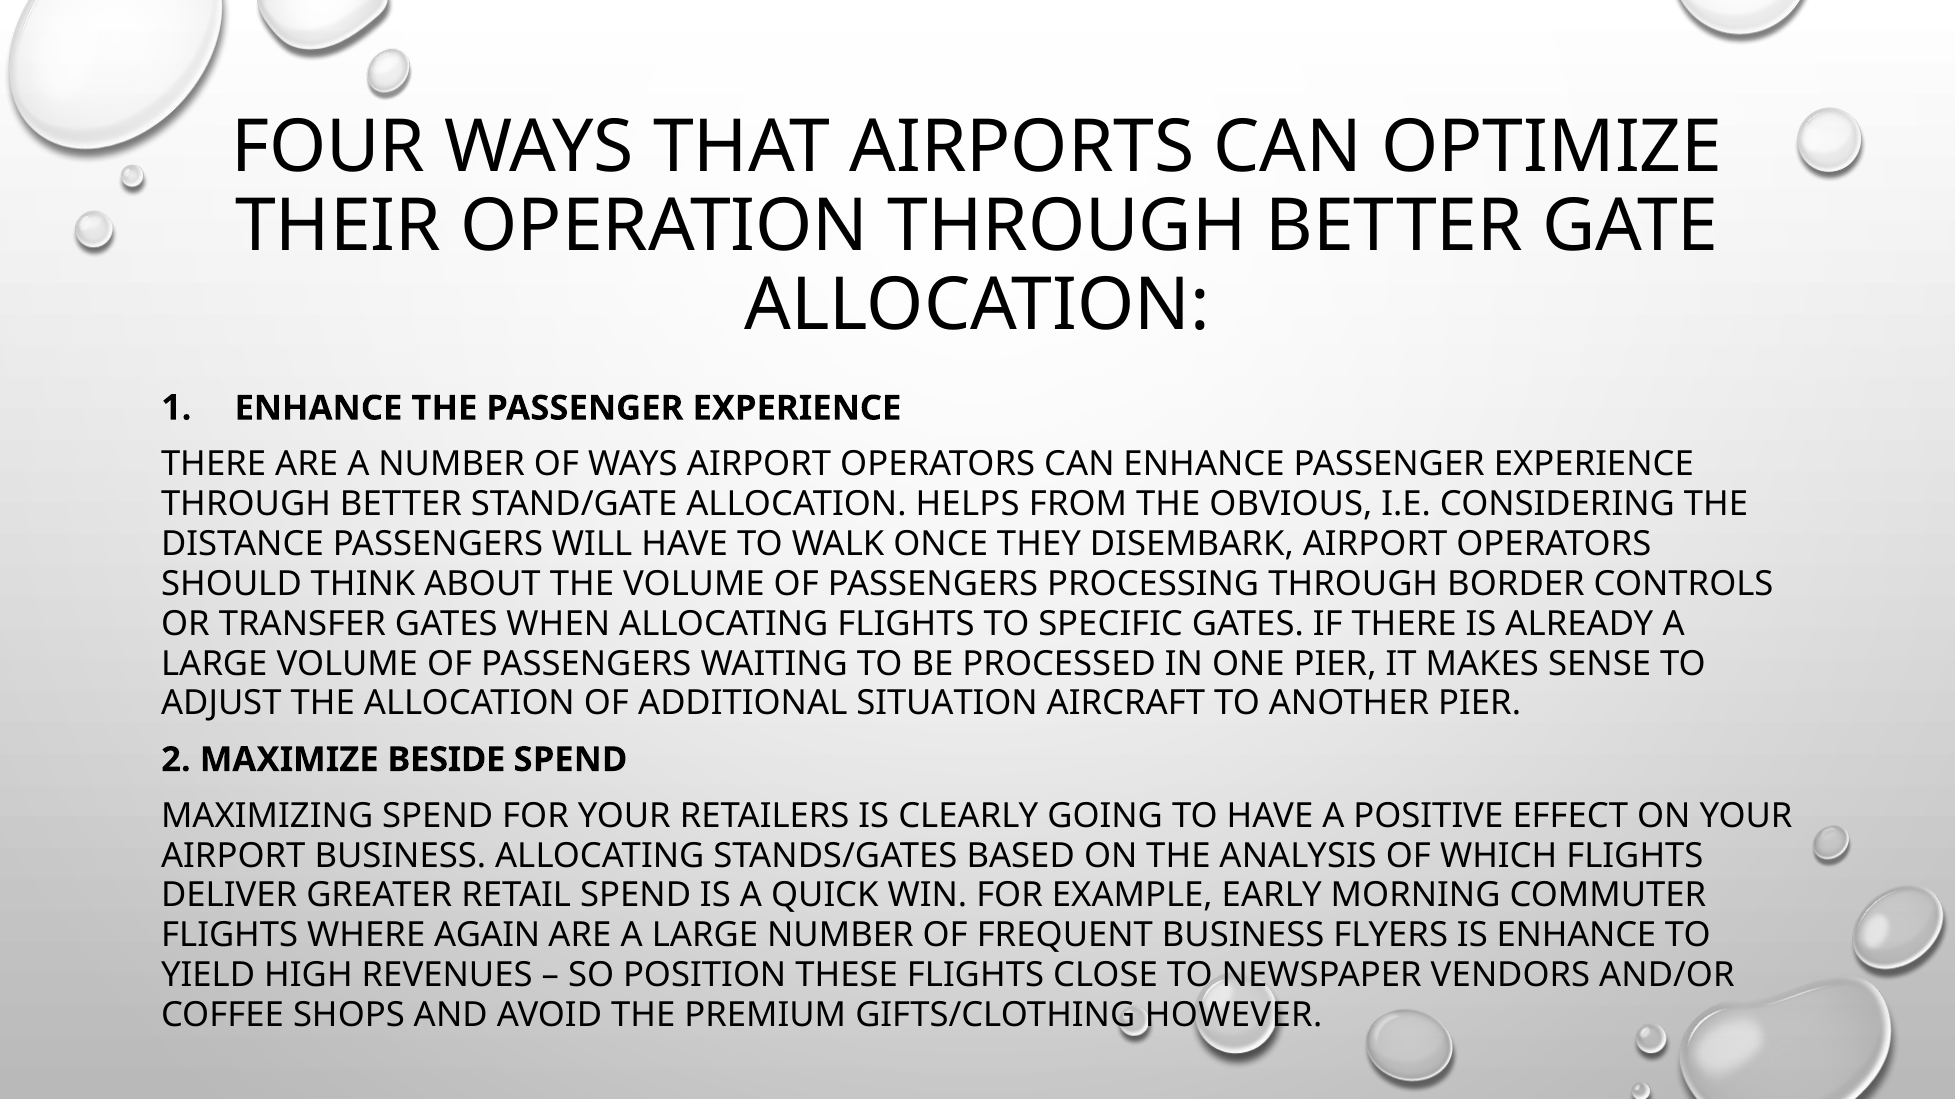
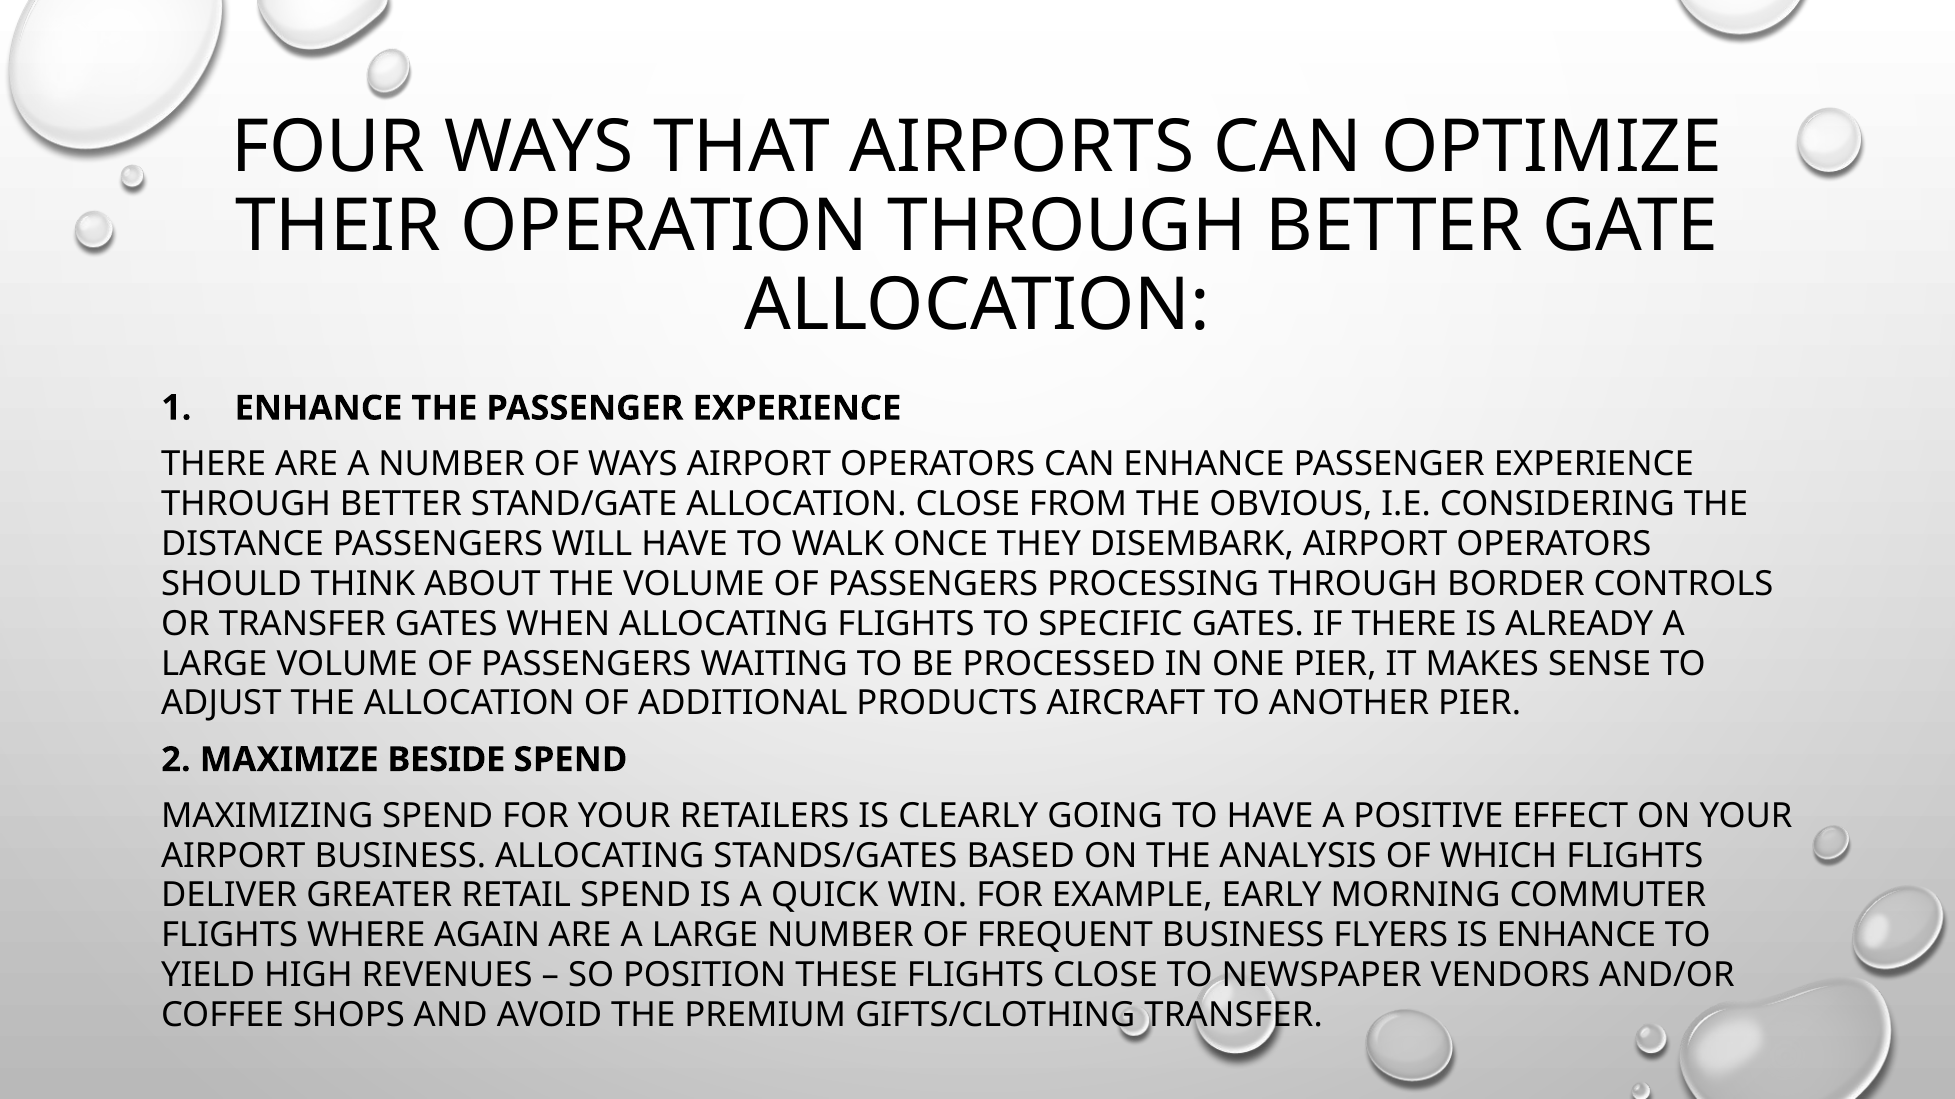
ALLOCATION HELPS: HELPS -> CLOSE
SITUATION: SITUATION -> PRODUCTS
GIFTS/CLOTHING HOWEVER: HOWEVER -> TRANSFER
